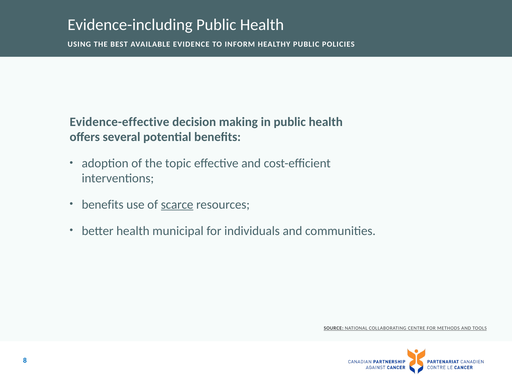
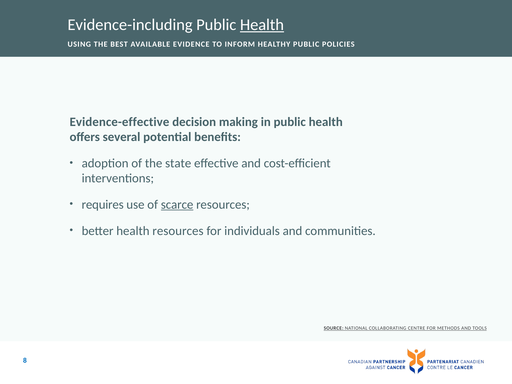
Health at (262, 25) underline: none -> present
topic: topic -> state
benefits at (103, 205): benefits -> requires
health municipal: municipal -> resources
